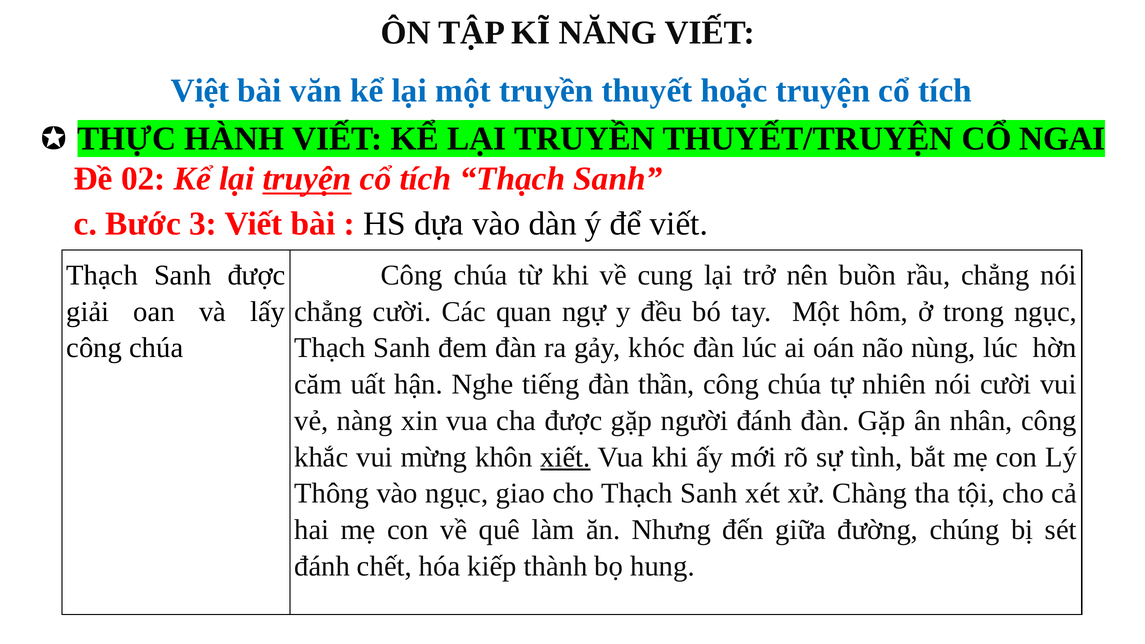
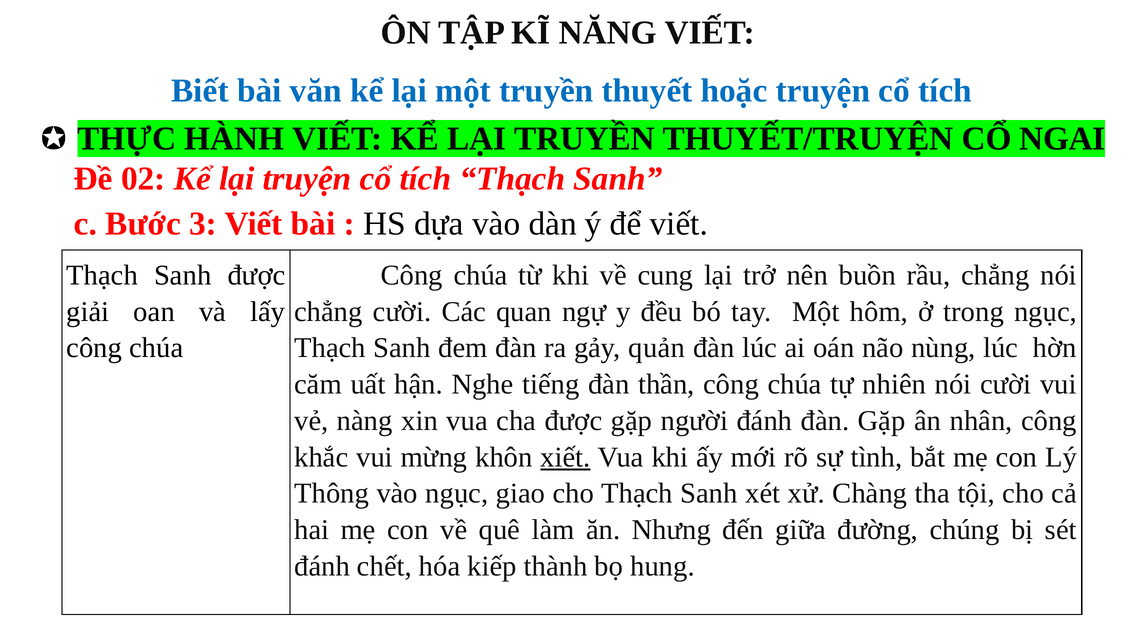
Việt: Việt -> Biết
truyện at (307, 179) underline: present -> none
khóc: khóc -> quản
